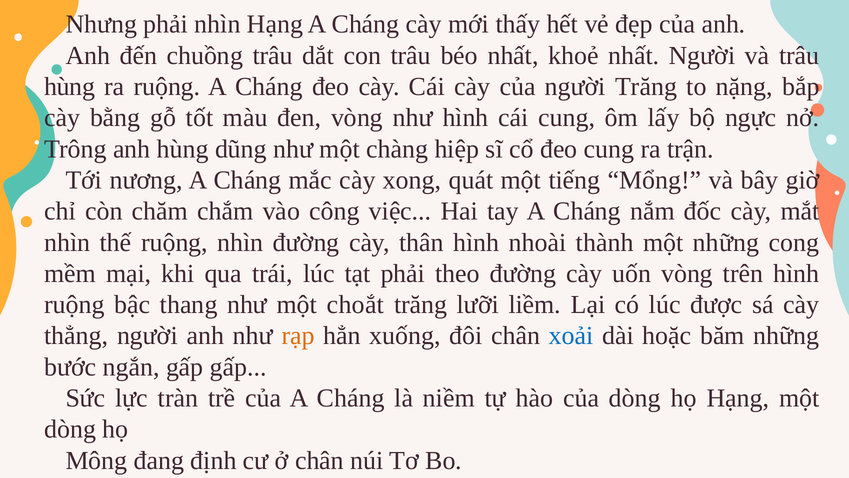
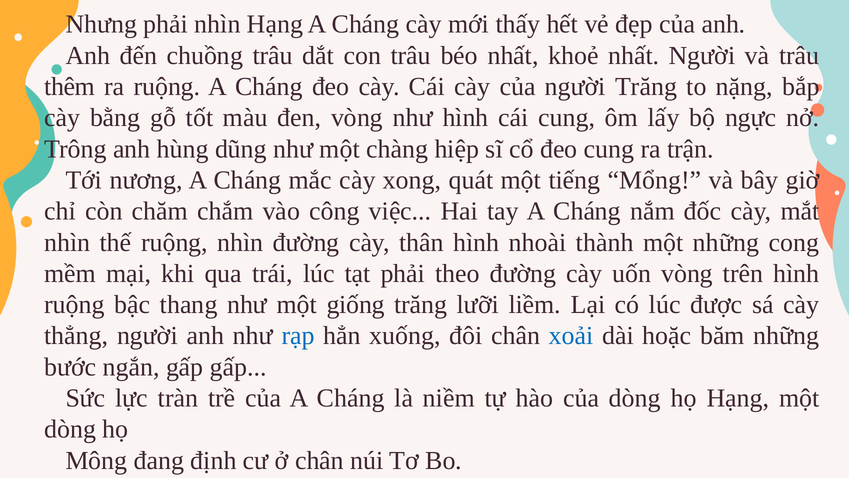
hùng at (70, 87): hùng -> thêm
choắt: choắt -> giống
rạp colour: orange -> blue
